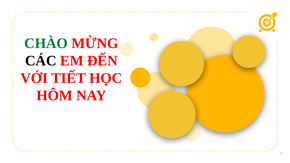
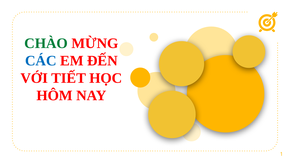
CÁC colour: black -> blue
